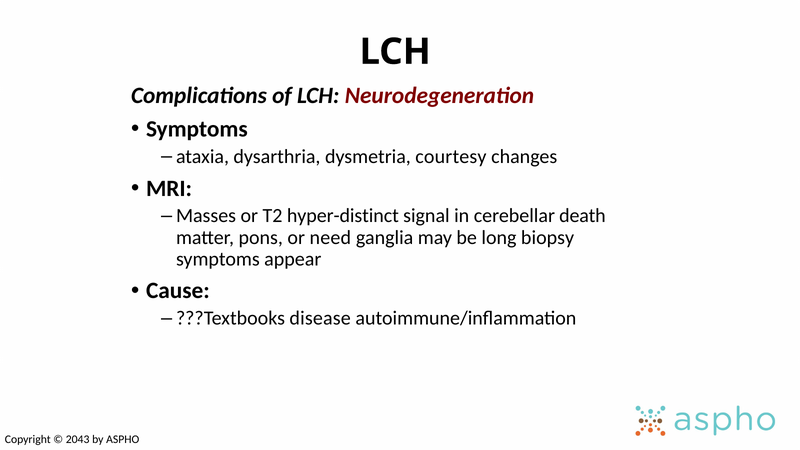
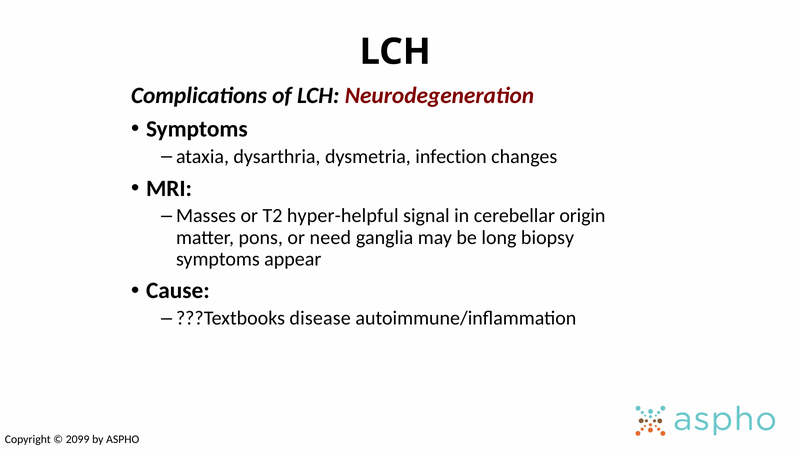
courtesy: courtesy -> infection
hyper-distinct: hyper-distinct -> hyper-helpful
death: death -> origin
2043: 2043 -> 2099
